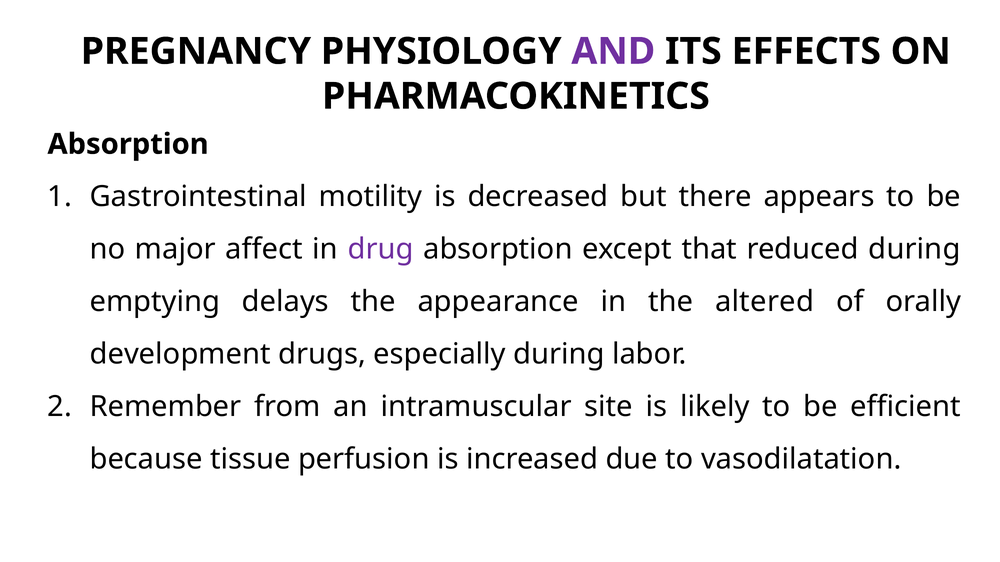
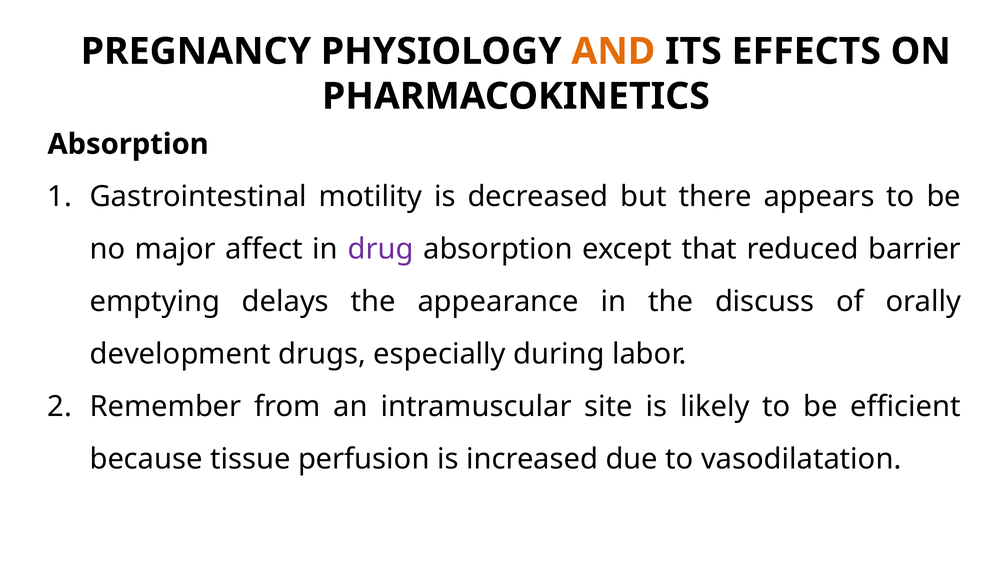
AND colour: purple -> orange
reduced during: during -> barrier
altered: altered -> discuss
